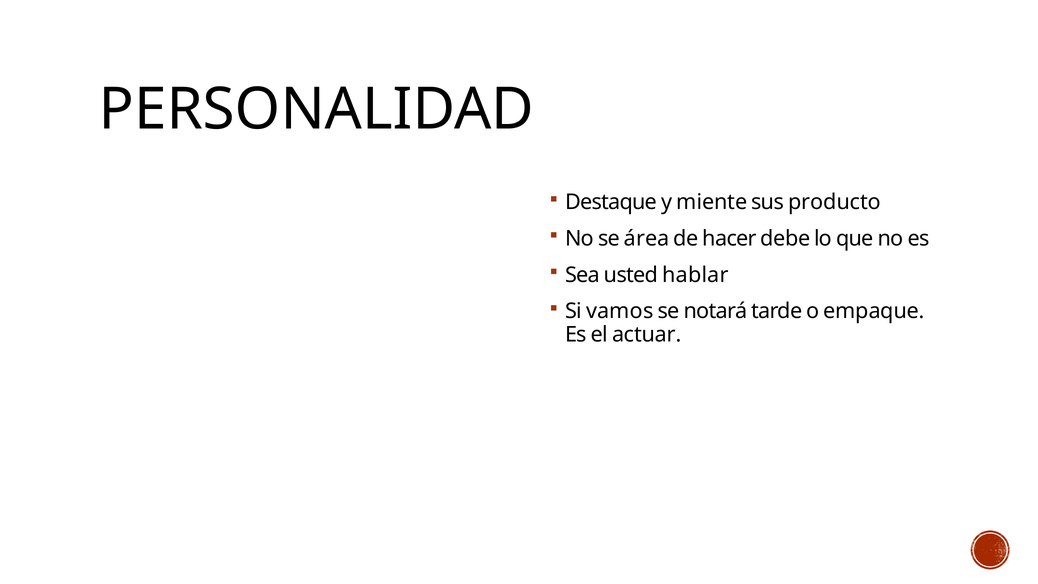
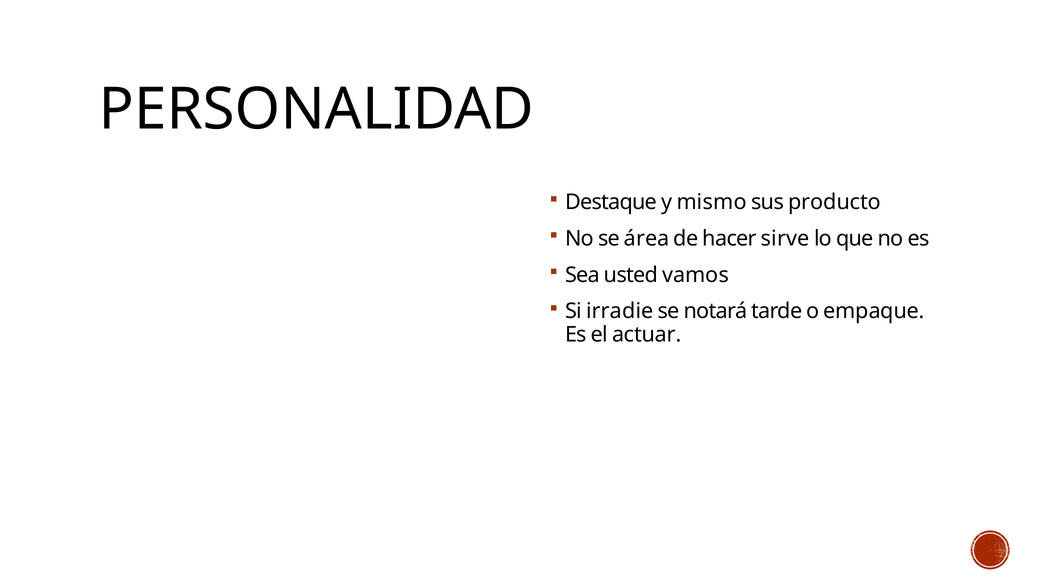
miente: miente -> mismo
debe: debe -> sirve
hablar: hablar -> vamos
vamos: vamos -> irradie
